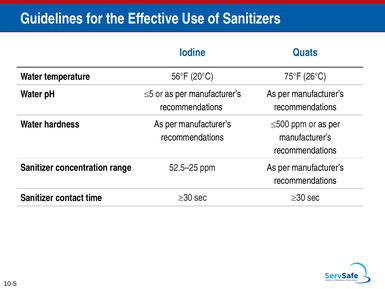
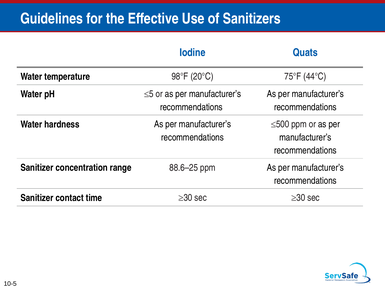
56°F: 56°F -> 98°F
26°C: 26°C -> 44°C
52.5–25: 52.5–25 -> 88.6–25
